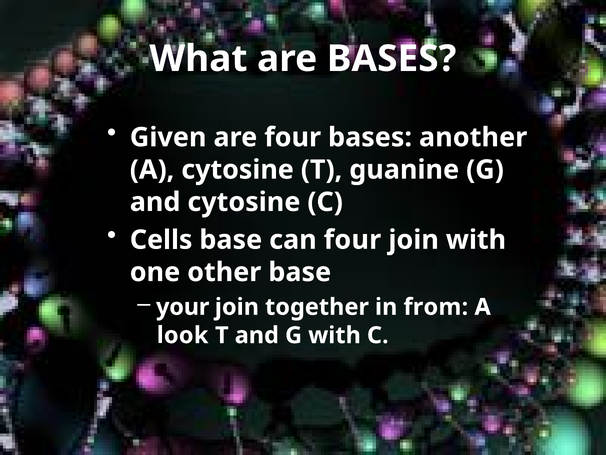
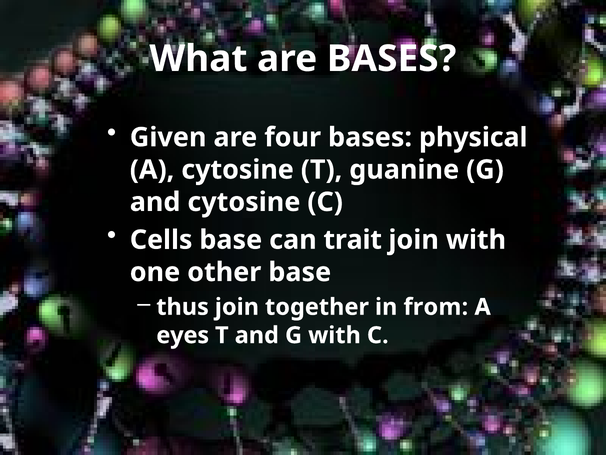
another: another -> physical
can four: four -> trait
your: your -> thus
look: look -> eyes
